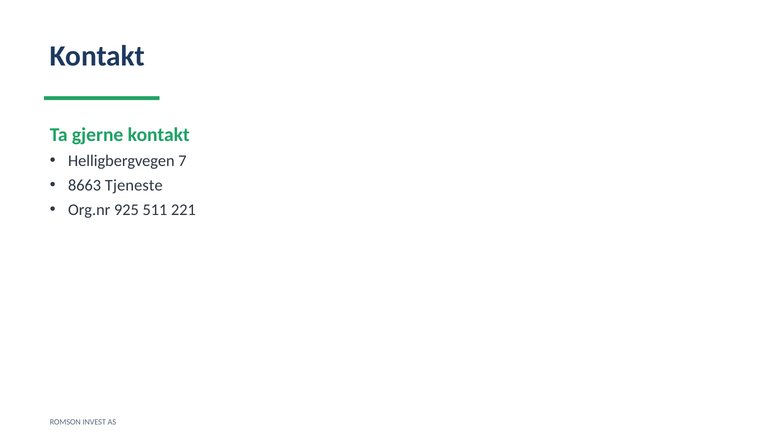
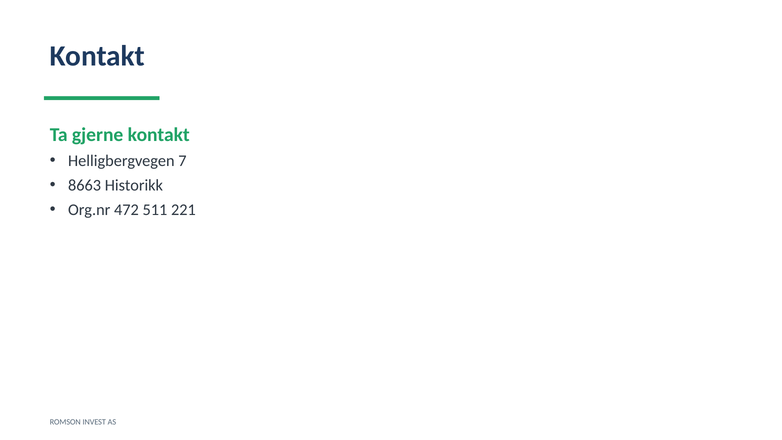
Tjeneste: Tjeneste -> Historikk
925: 925 -> 472
